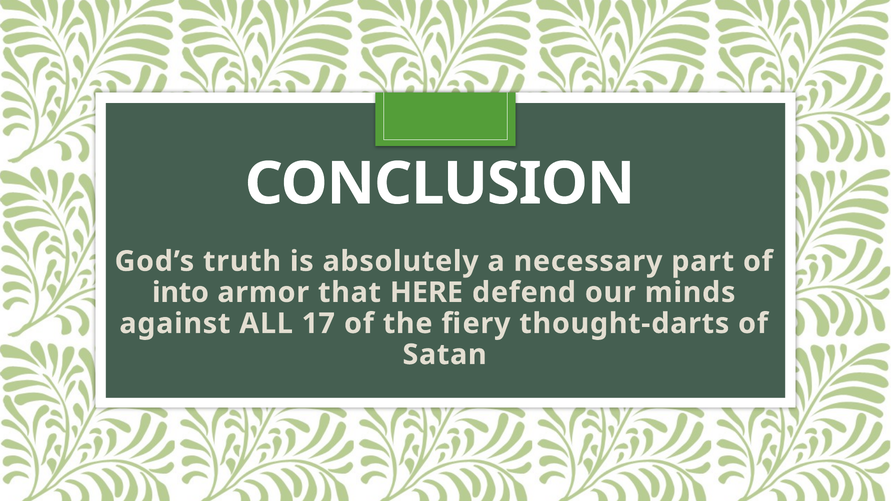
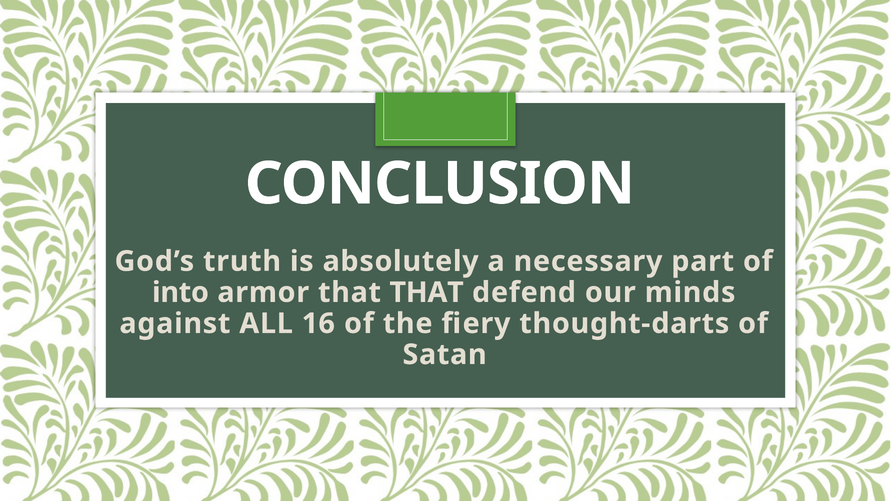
that HERE: HERE -> THAT
17: 17 -> 16
